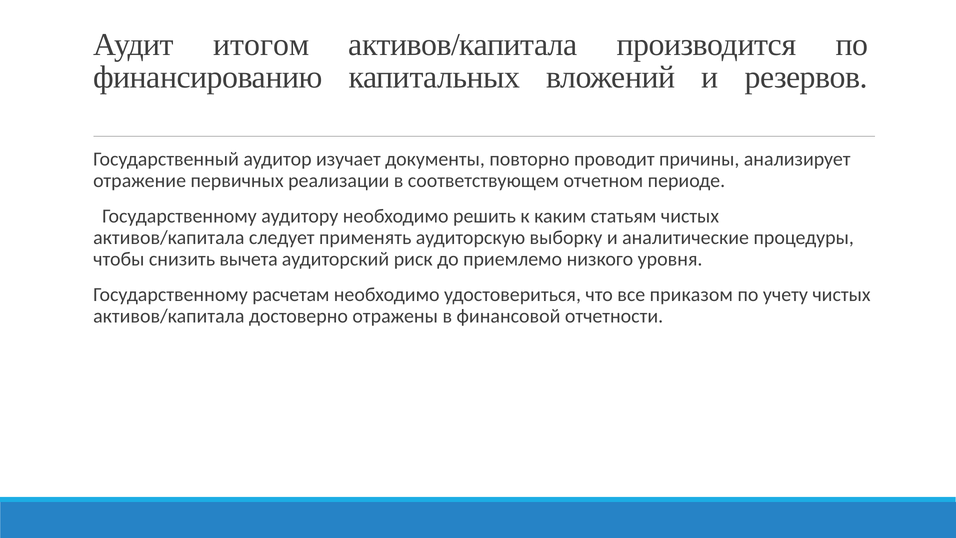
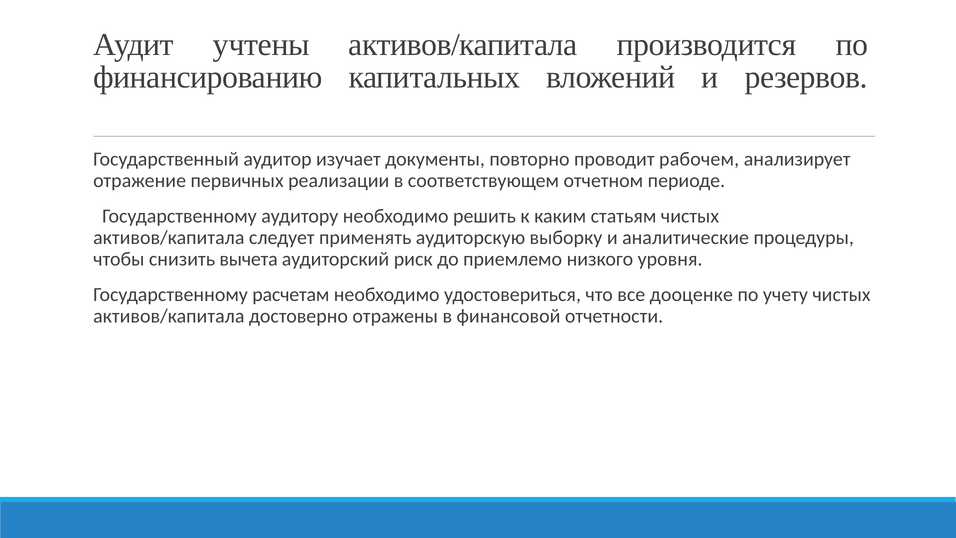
итогом: итогом -> учтены
причины: причины -> рабочем
приказом: приказом -> дооценке
